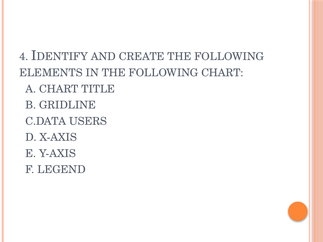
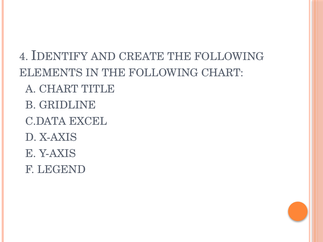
USERS: USERS -> EXCEL
